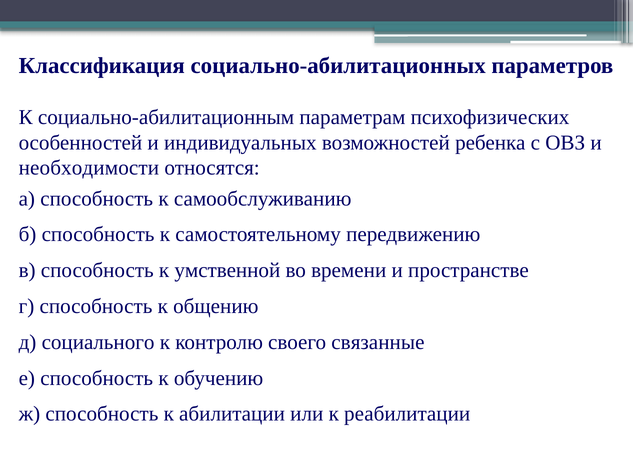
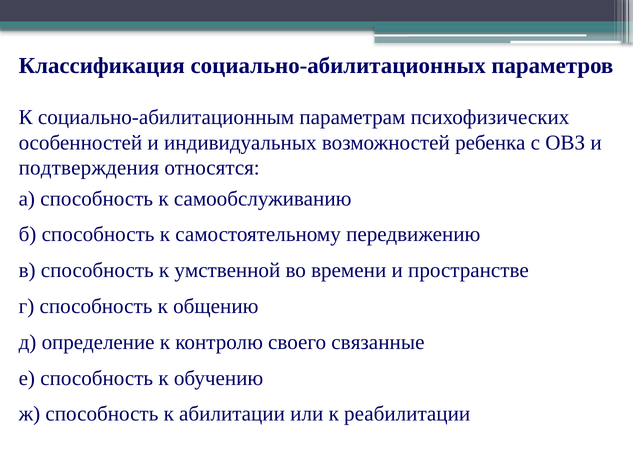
необходимости: необходимости -> подтверждения
социального: социального -> определение
